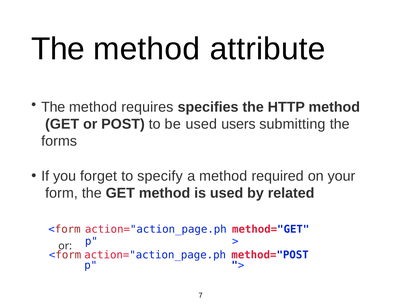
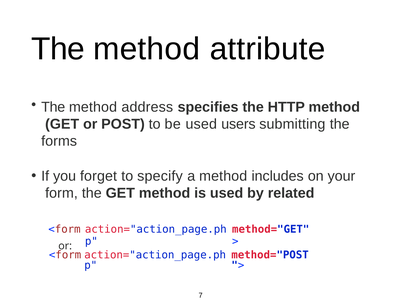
requires: requires -> address
required: required -> includes
